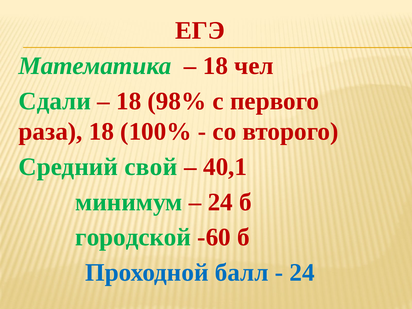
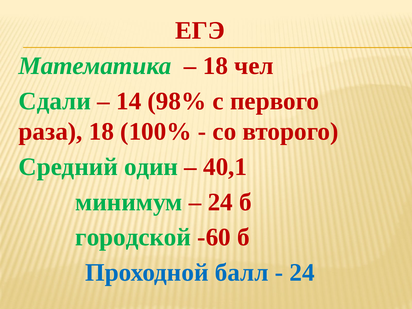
18 at (129, 101): 18 -> 14
свой: свой -> один
